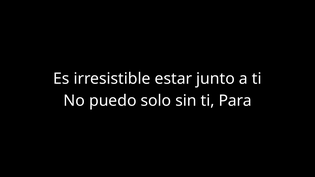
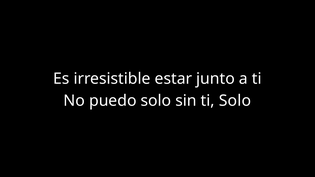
ti Para: Para -> Solo
